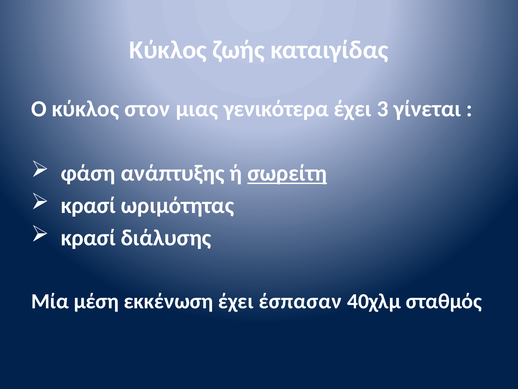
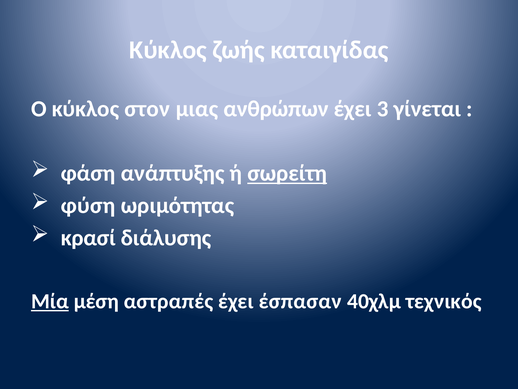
γενικότερα: γενικότερα -> ανθρώπων
κρασί at (88, 205): κρασί -> φύση
Μία underline: none -> present
εκκένωση: εκκένωση -> αστραπές
σταθμός: σταθμός -> τεχνικός
